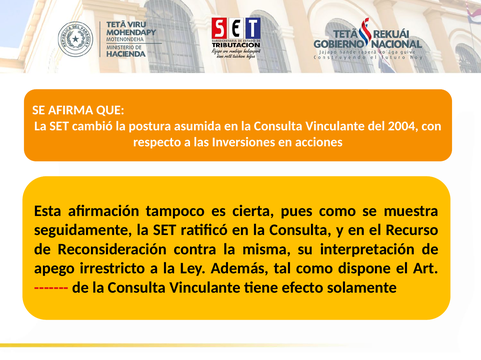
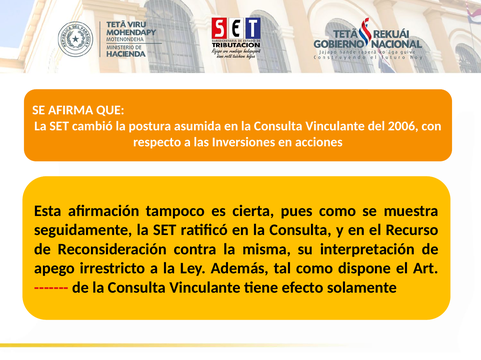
2004: 2004 -> 2006
